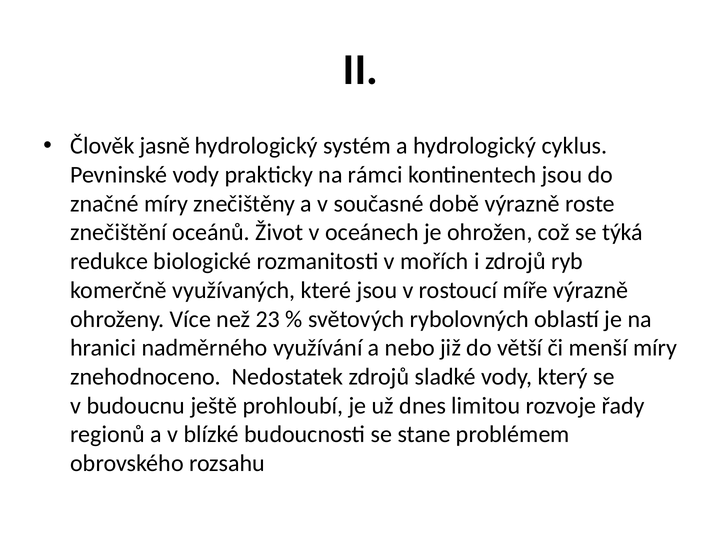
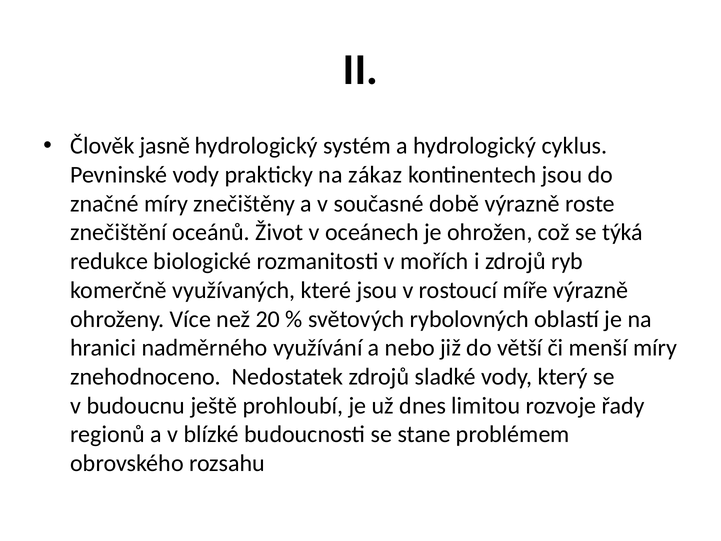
rámci: rámci -> zákaz
23: 23 -> 20
